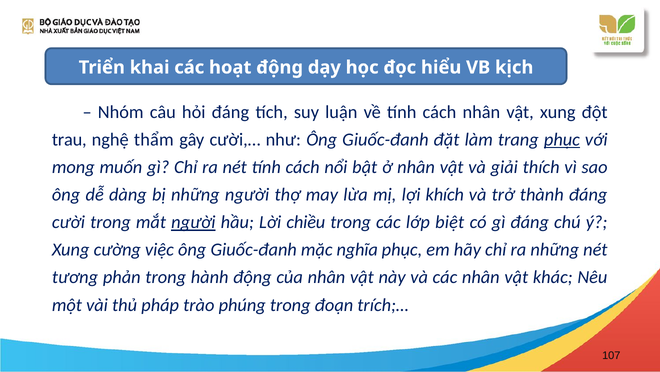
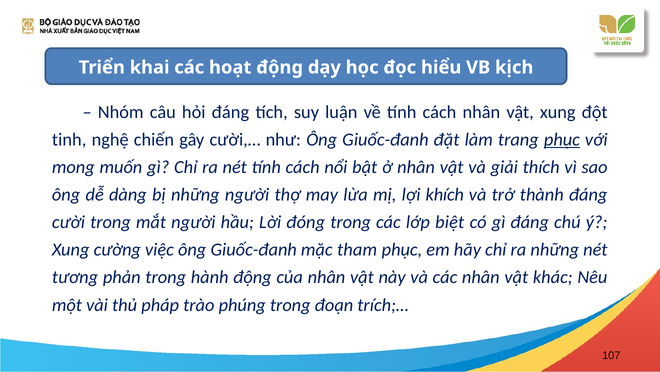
trau: trau -> tinh
thẩm: thẩm -> chiến
người at (193, 222) underline: present -> none
chiều: chiều -> đóng
nghĩa: nghĩa -> tham
